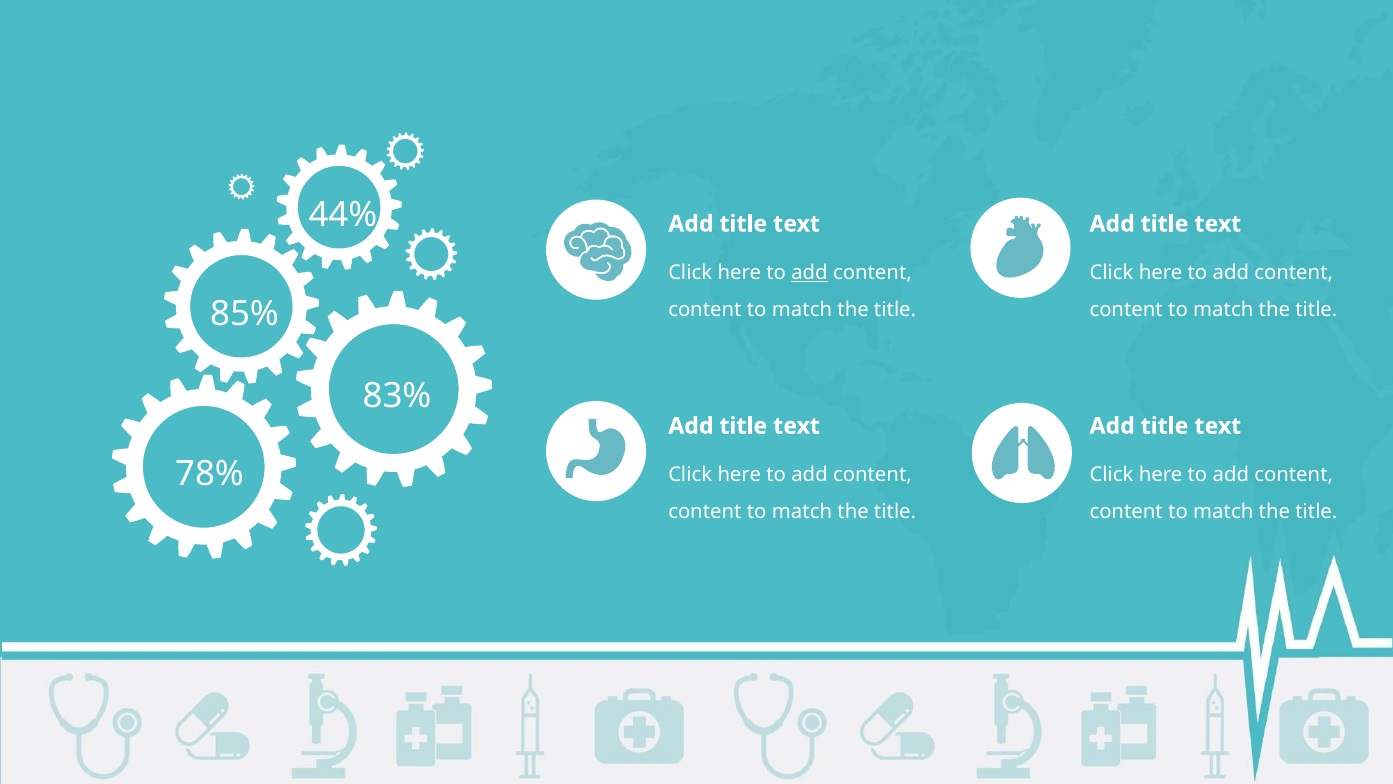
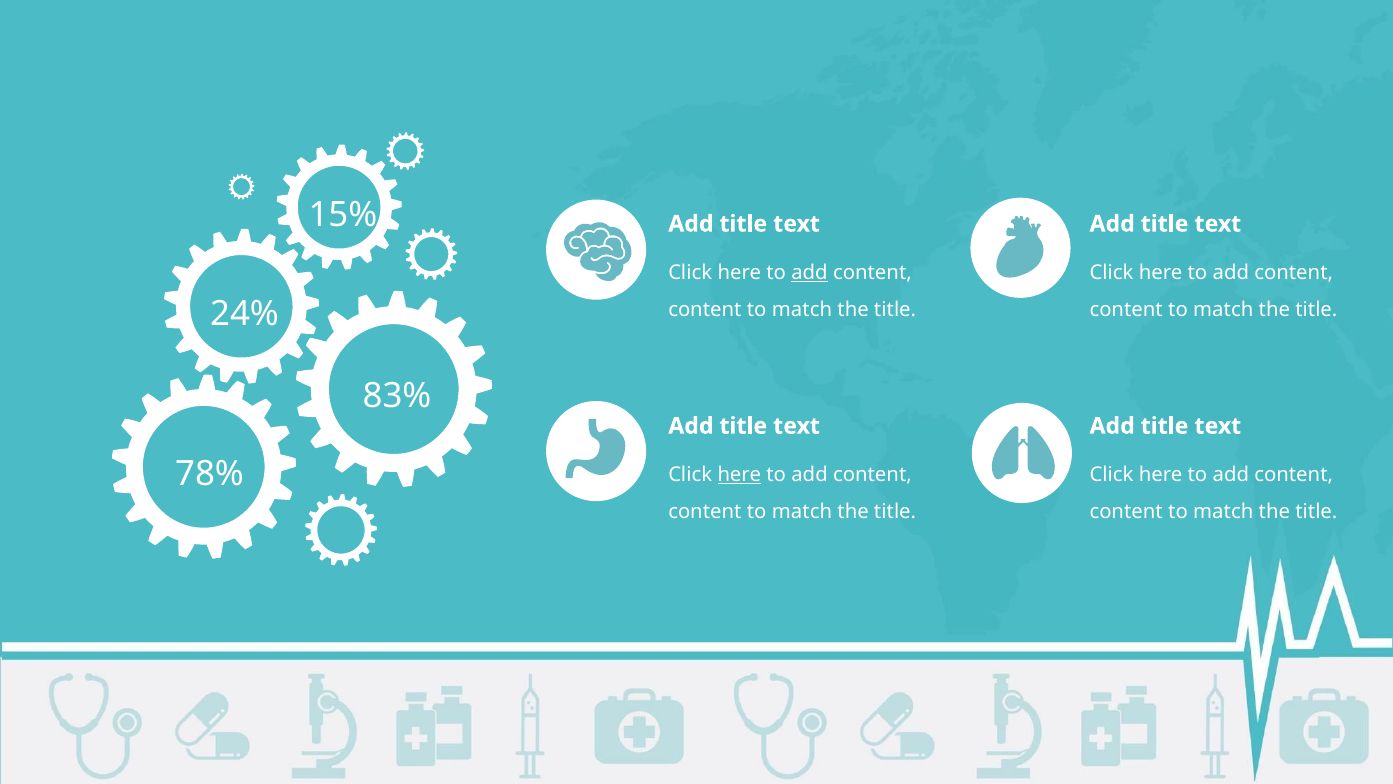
44%: 44% -> 15%
85%: 85% -> 24%
here at (739, 475) underline: none -> present
